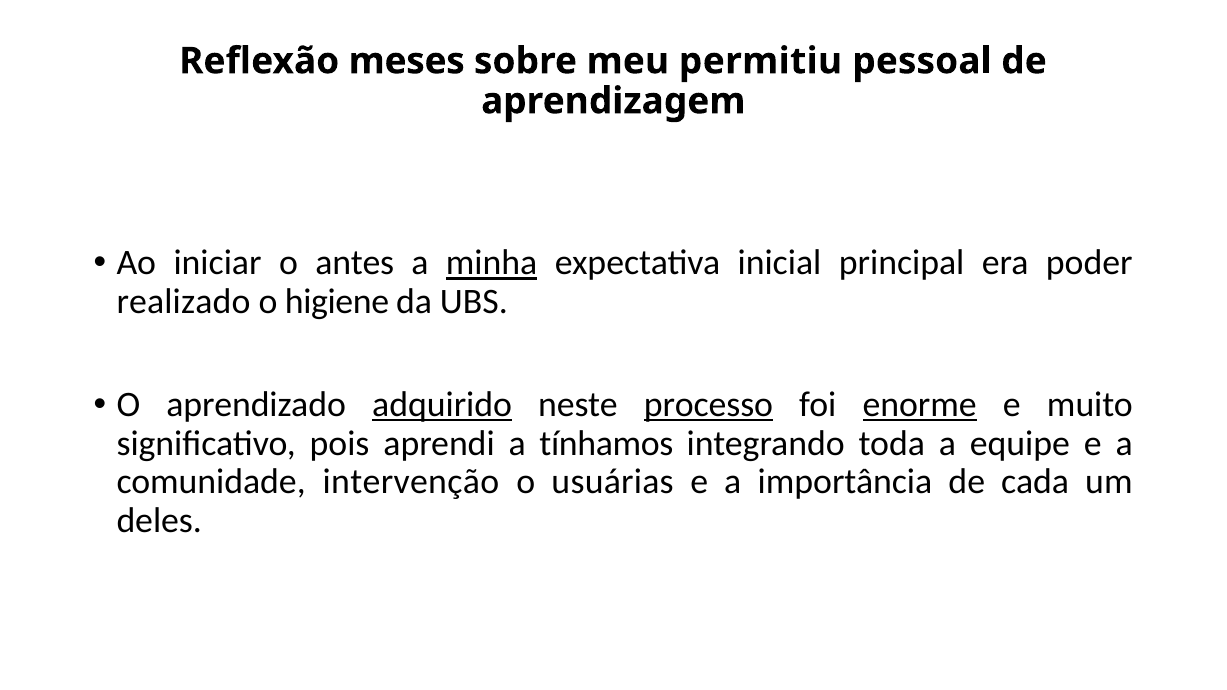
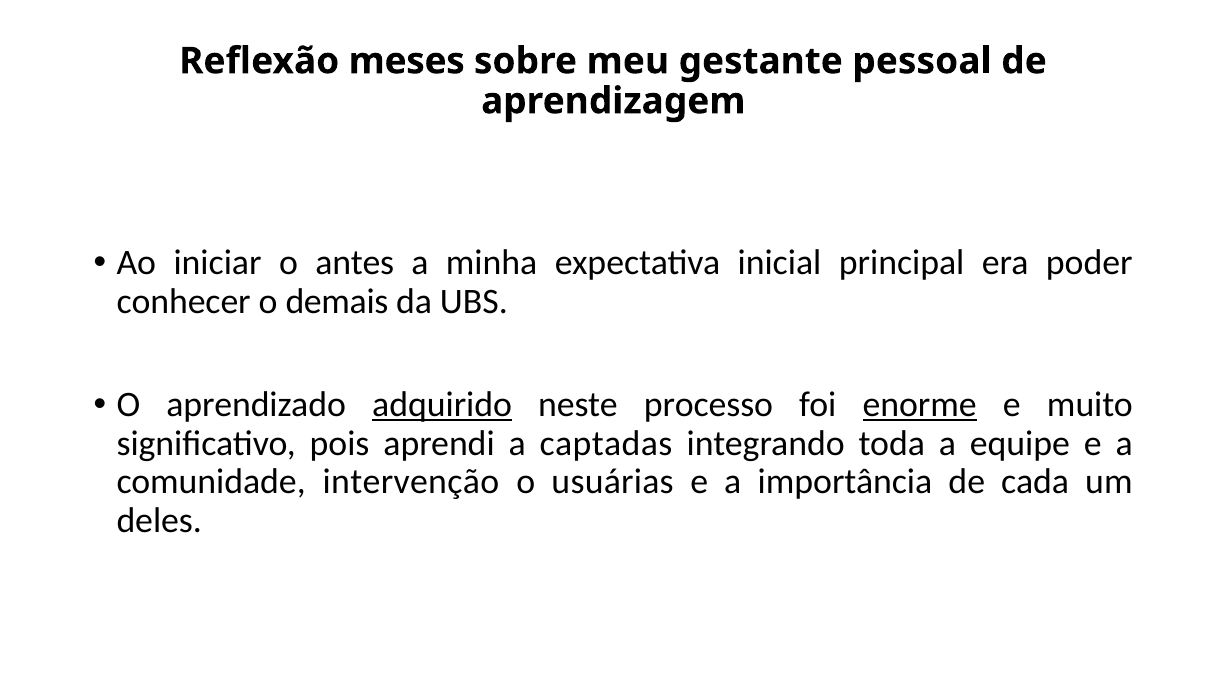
permitiu: permitiu -> gestante
minha underline: present -> none
realizado: realizado -> conhecer
higiene: higiene -> demais
processo underline: present -> none
tínhamos: tínhamos -> captadas
